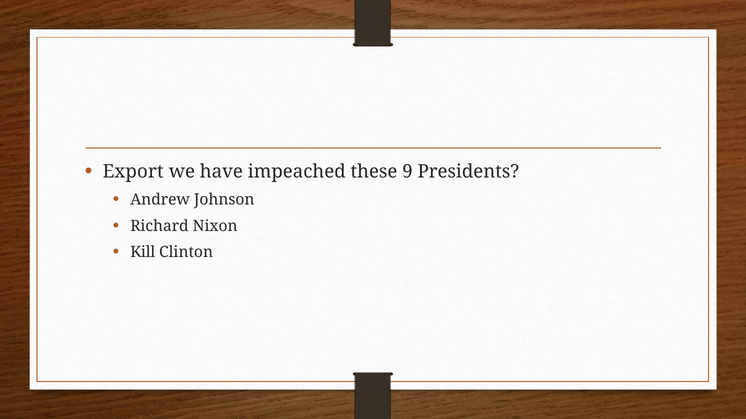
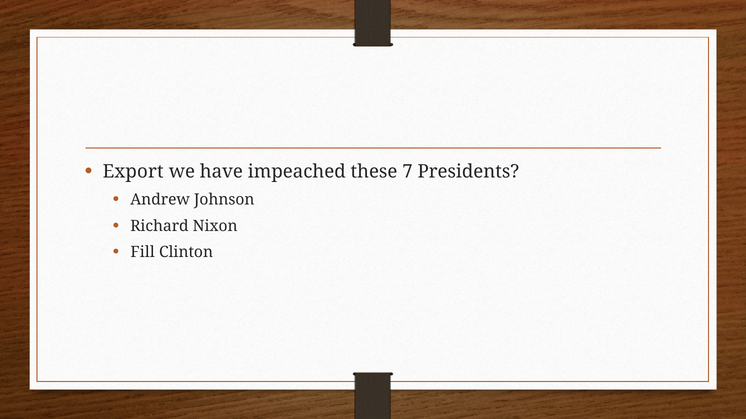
9: 9 -> 7
Kill: Kill -> Fill
